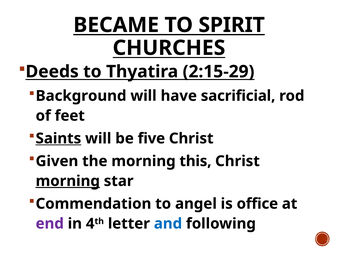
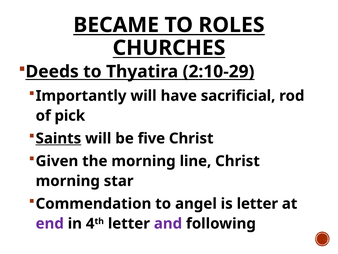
SPIRIT: SPIRIT -> ROLES
2:15-29: 2:15-29 -> 2:10-29
Background: Background -> Importantly
feet: feet -> pick
this: this -> line
morning at (68, 181) underline: present -> none
is office: office -> letter
and colour: blue -> purple
